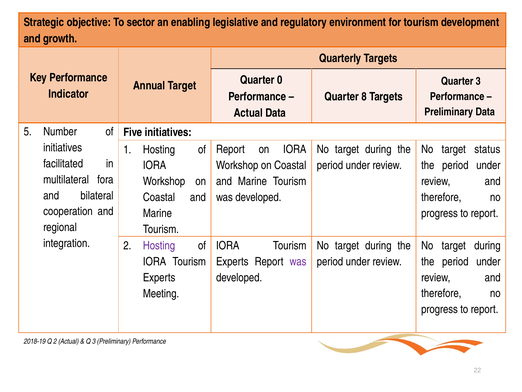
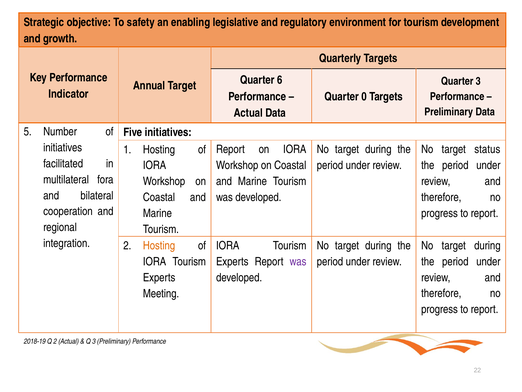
sector: sector -> safety
0: 0 -> 6
8: 8 -> 0
Hosting at (159, 245) colour: purple -> orange
